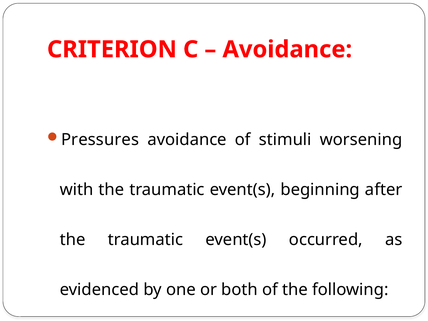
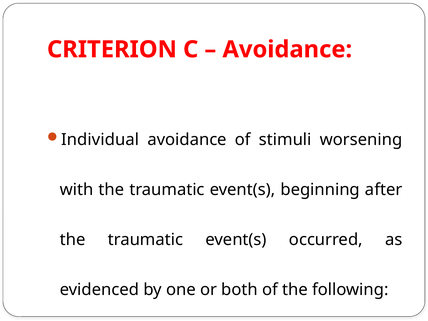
Pressures: Pressures -> Individual
